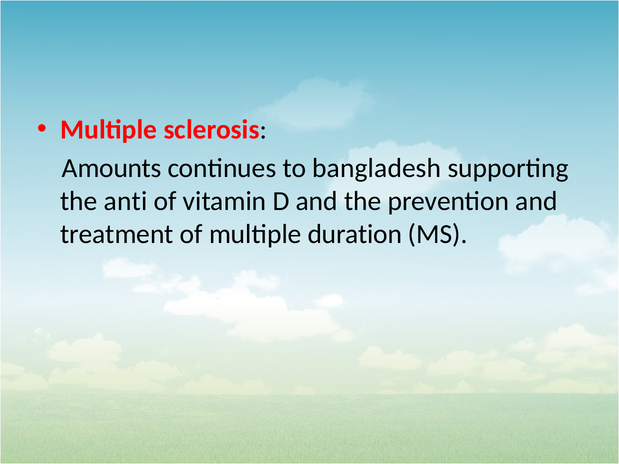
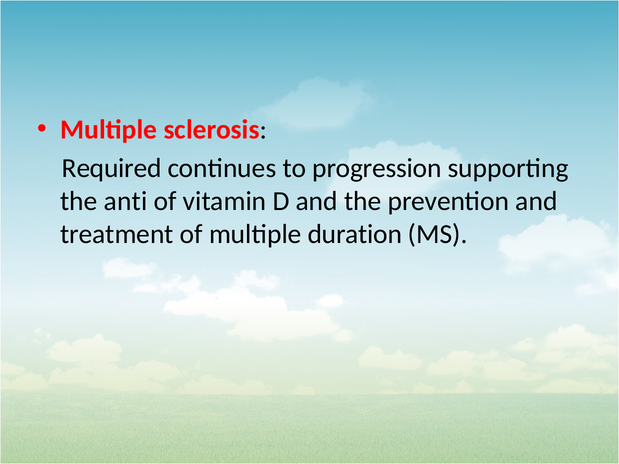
Amounts: Amounts -> Required
bangladesh: bangladesh -> progression
